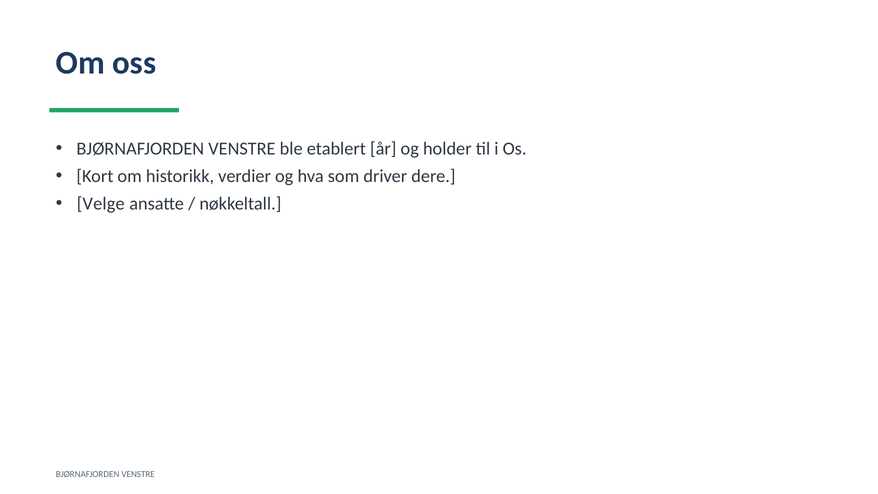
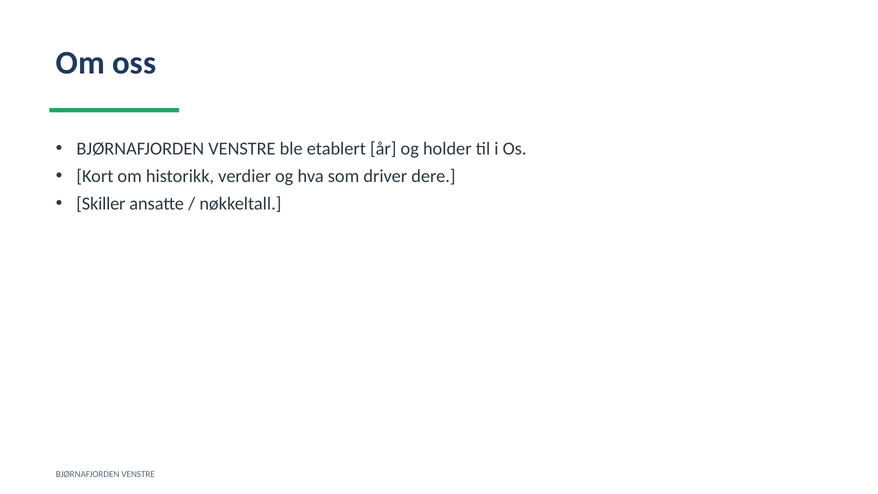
Velge: Velge -> Skiller
